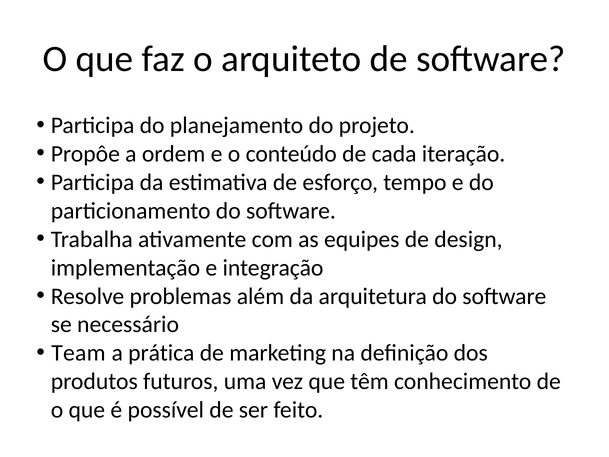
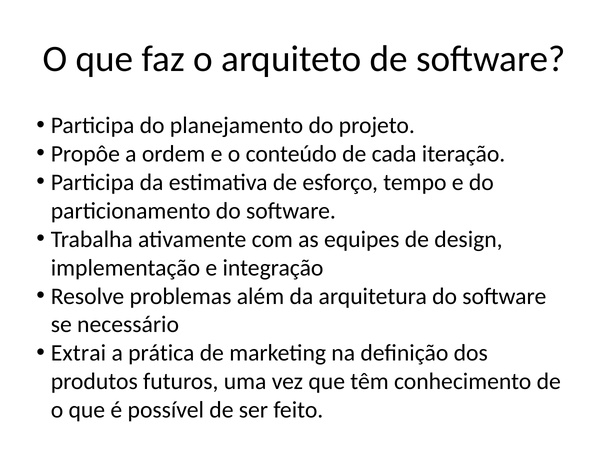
Team: Team -> Extrai
